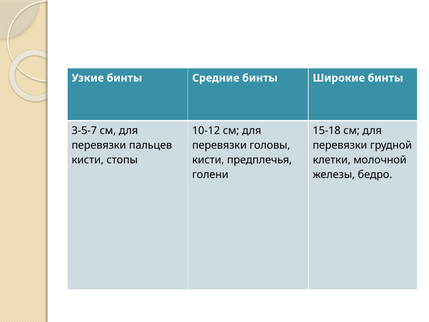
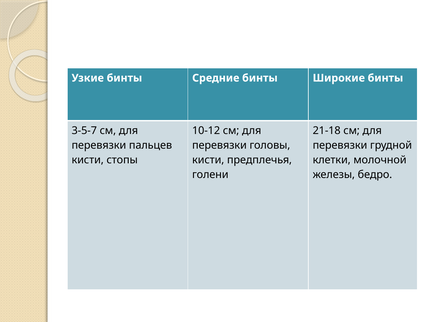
15-18: 15-18 -> 21-18
